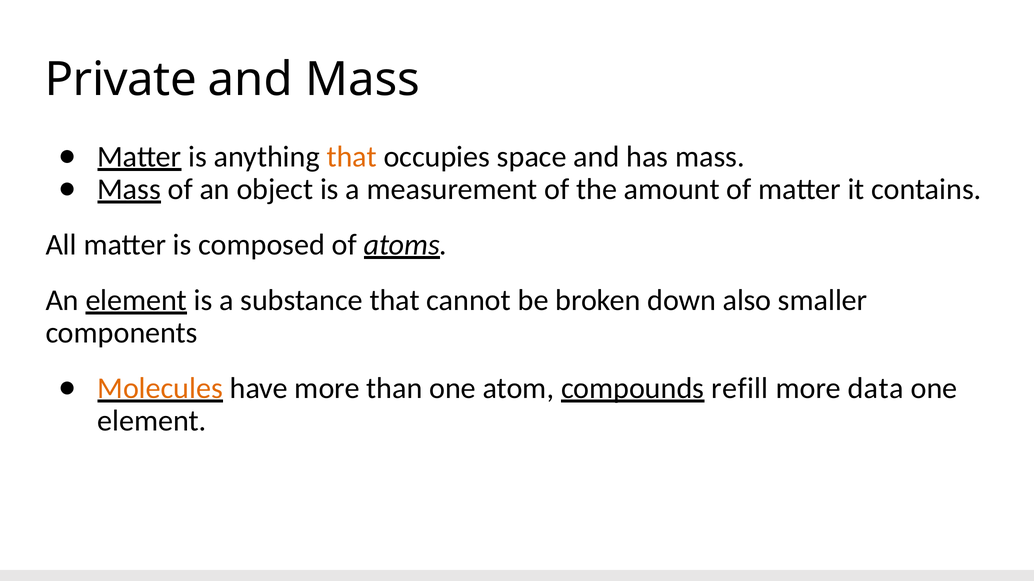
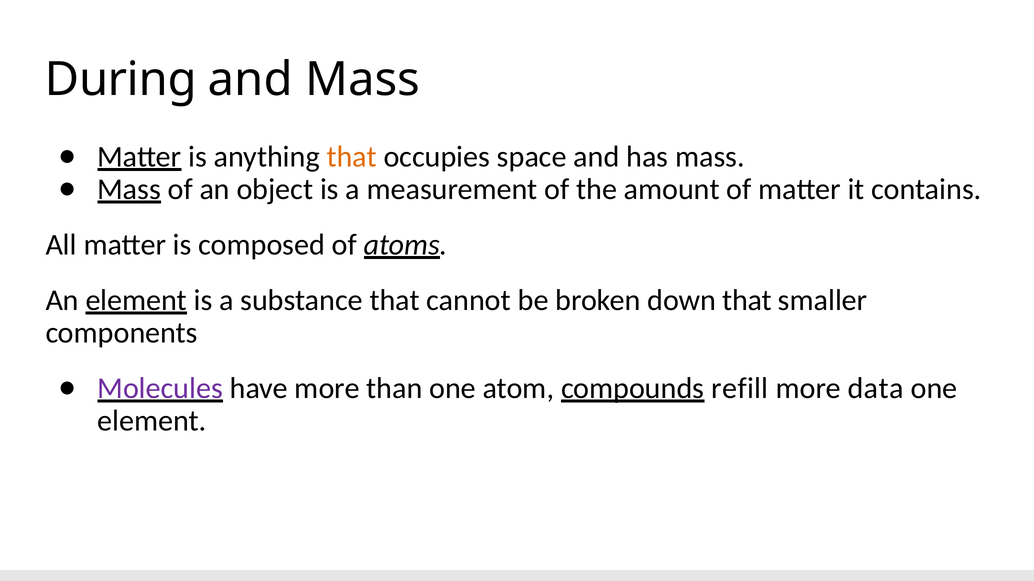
Private: Private -> During
down also: also -> that
Molecules colour: orange -> purple
